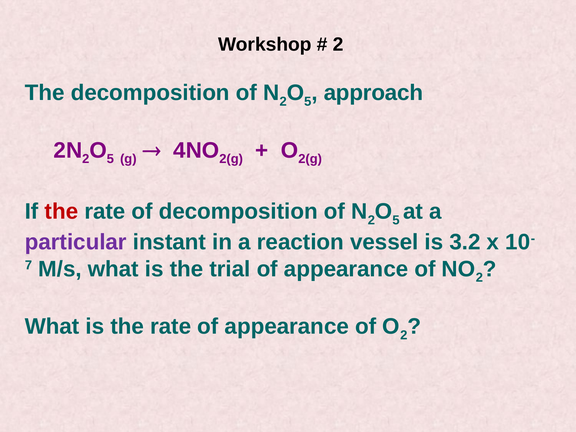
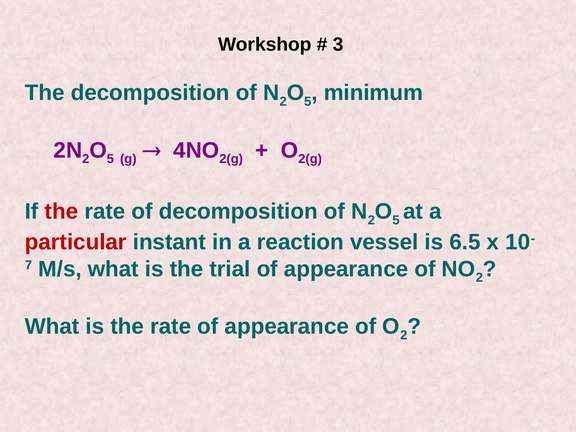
2 at (338, 45): 2 -> 3
approach: approach -> minimum
particular colour: purple -> red
3.2: 3.2 -> 6.5
